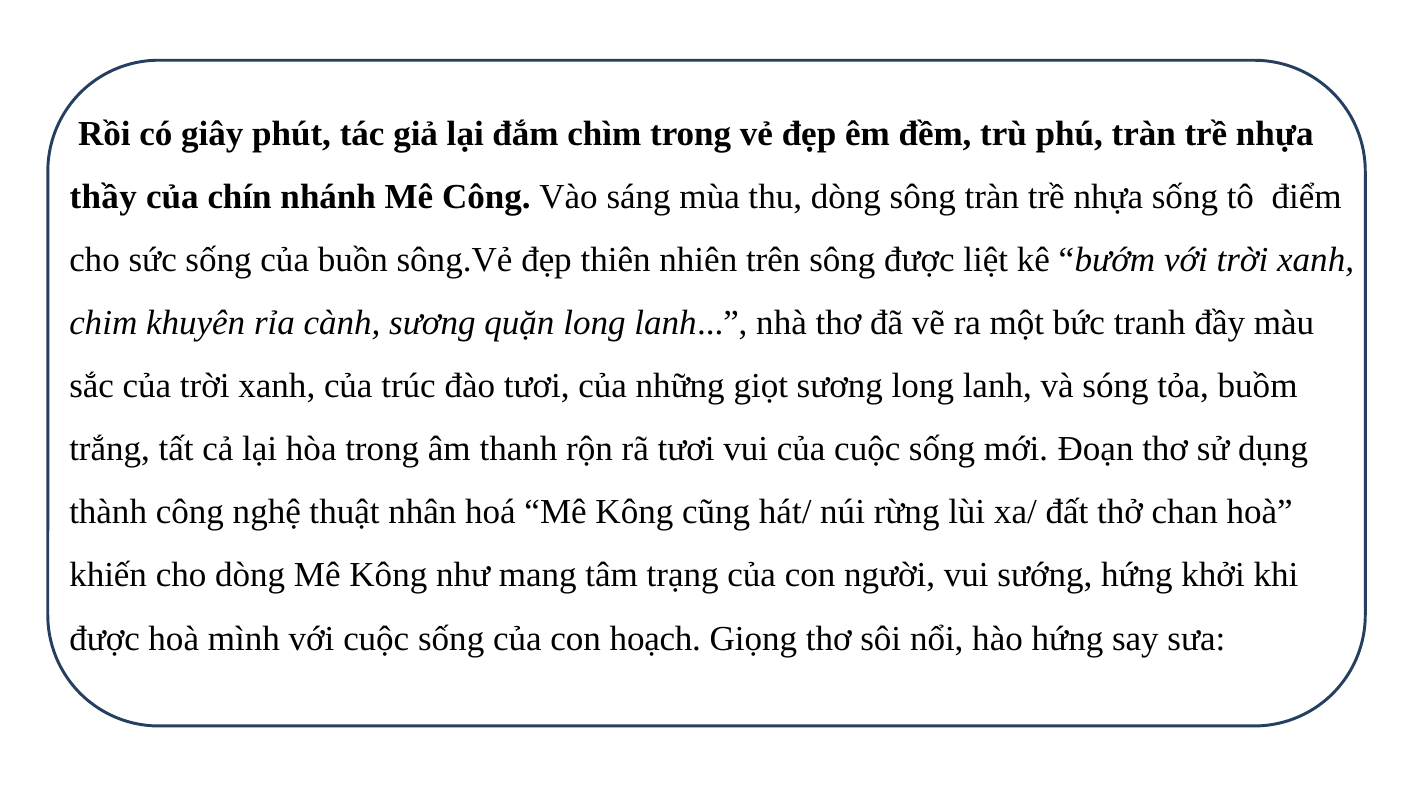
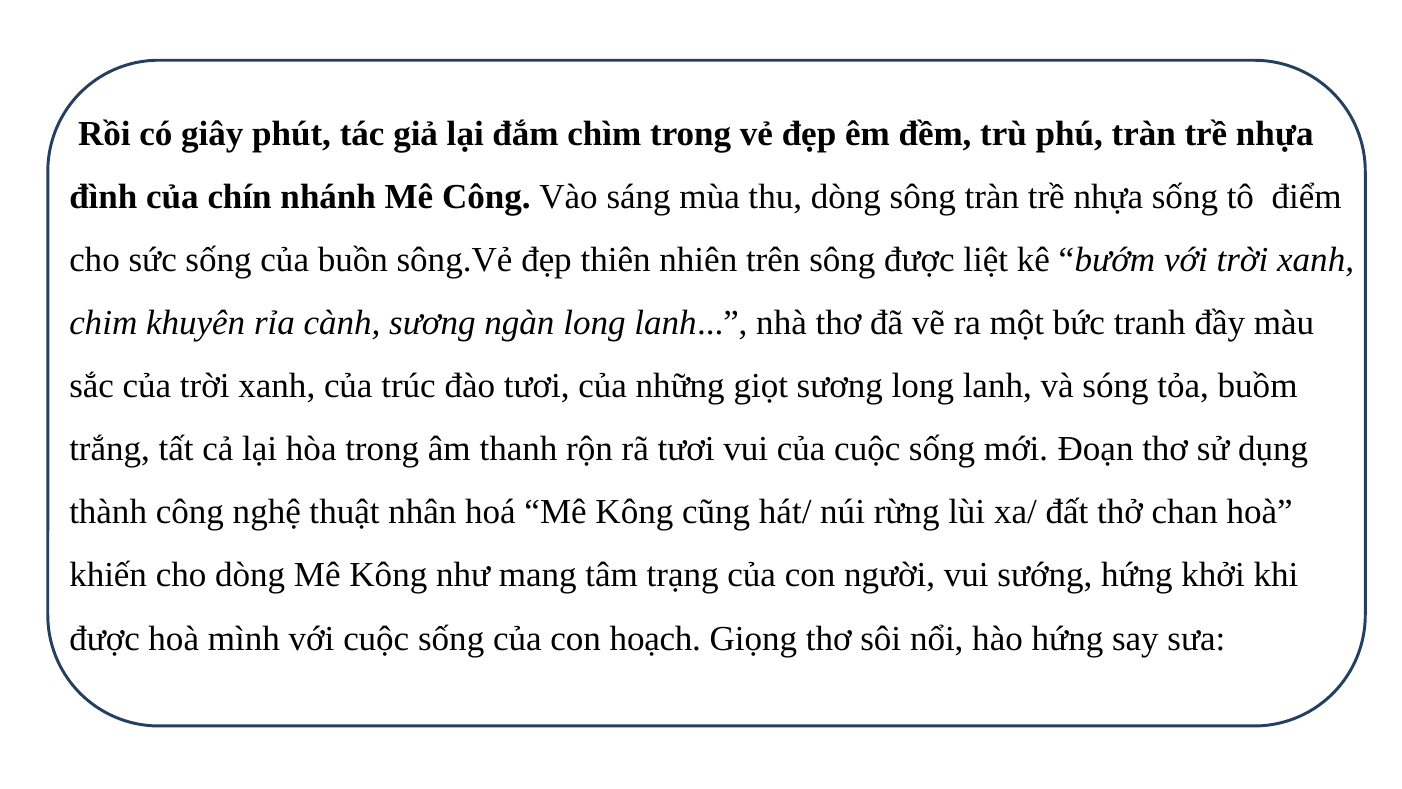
thầy: thầy -> đình
quặn: quặn -> ngàn
